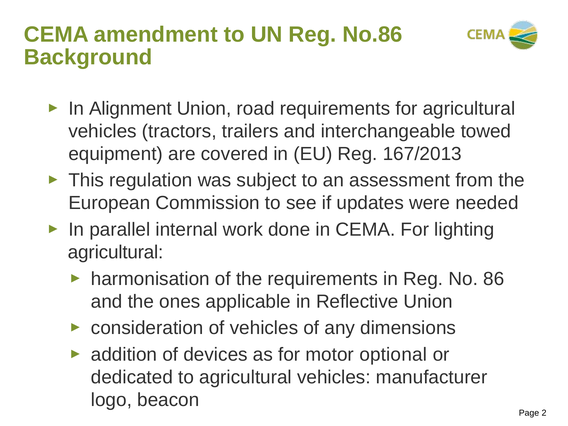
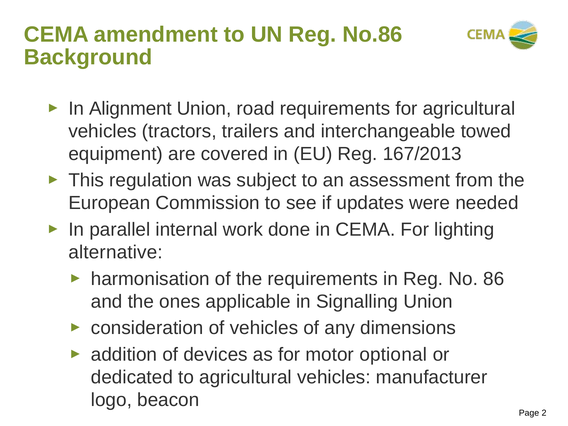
agricultural at (116, 252): agricultural -> alternative
Reflective: Reflective -> Signalling
